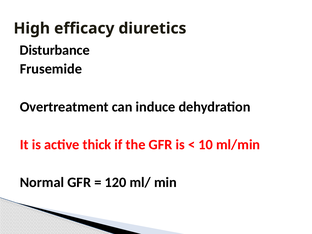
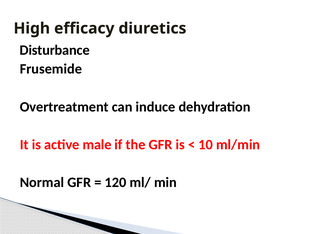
thick: thick -> male
